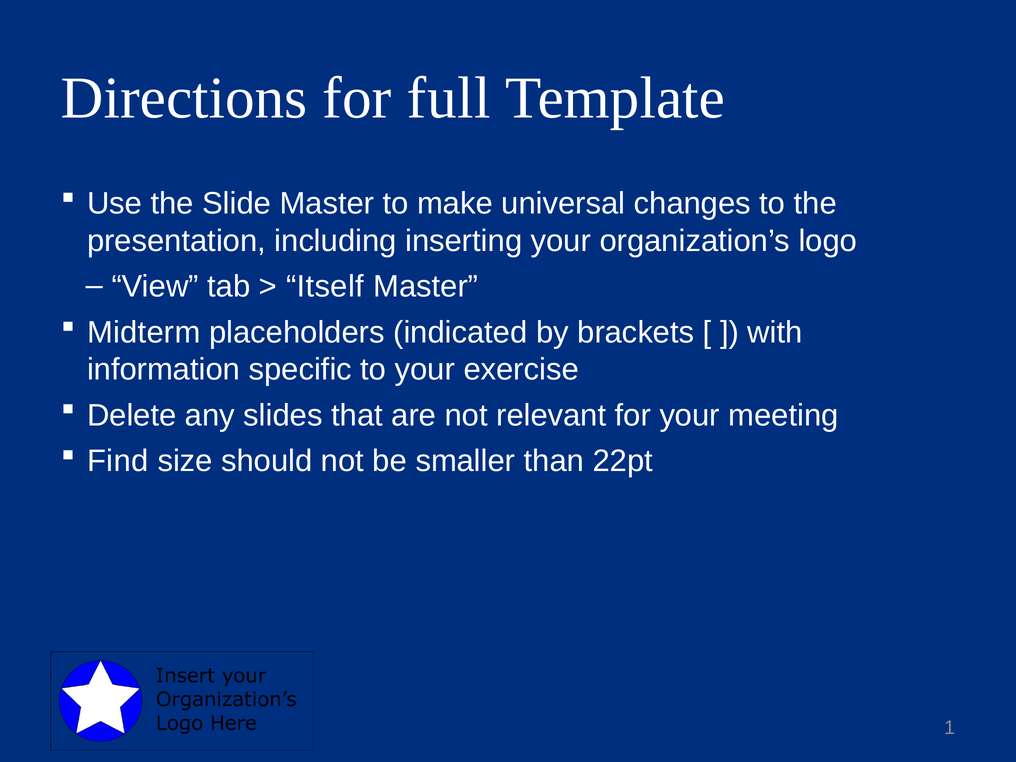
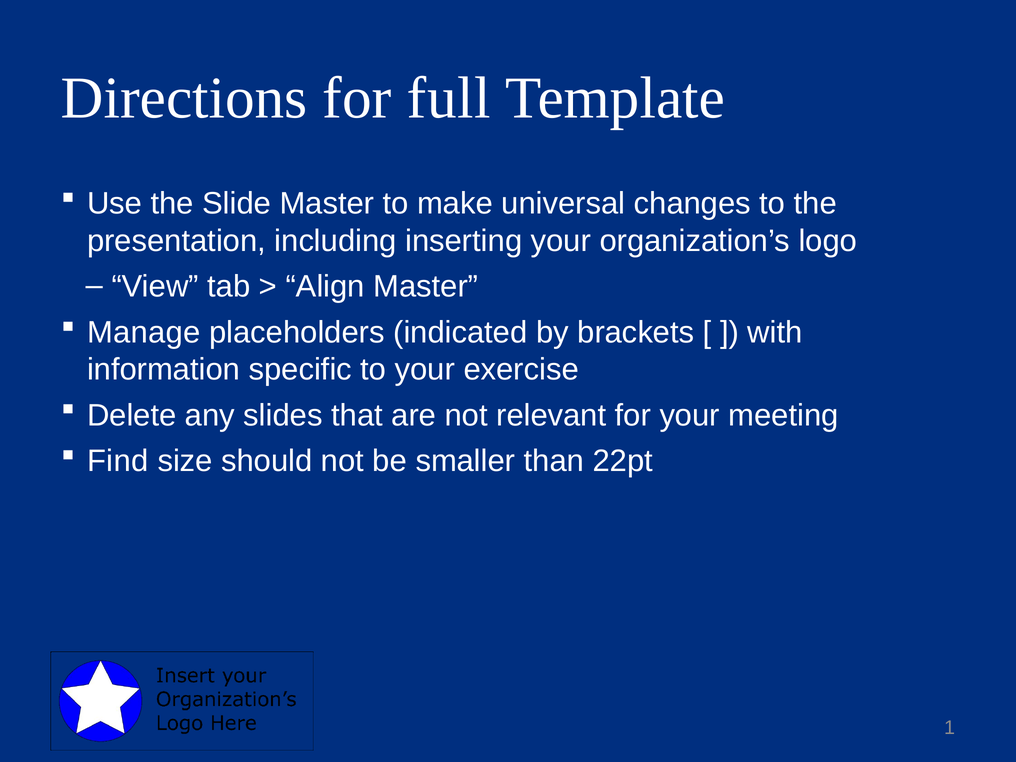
Itself: Itself -> Align
Midterm: Midterm -> Manage
